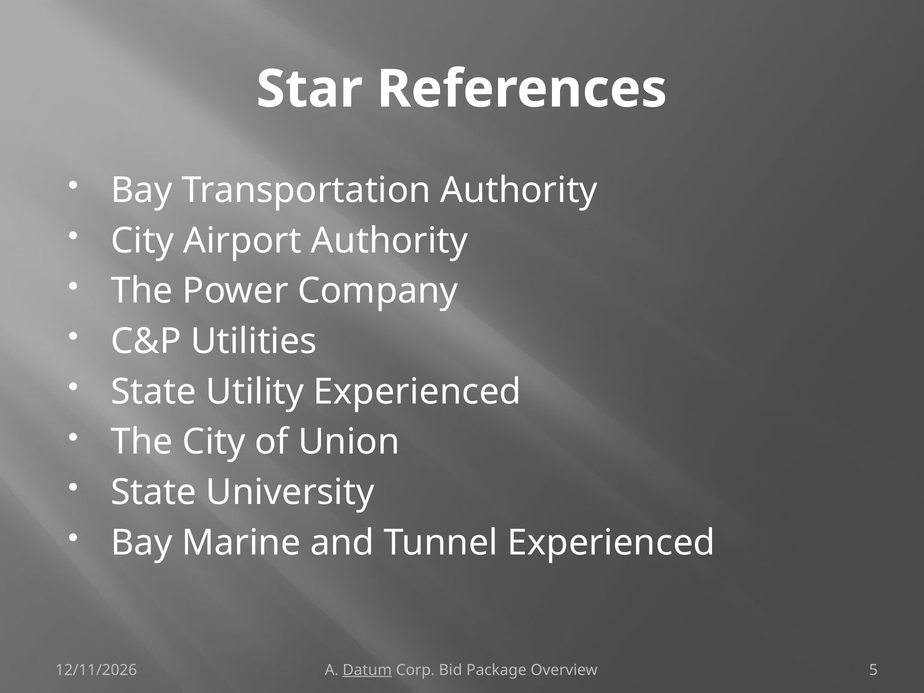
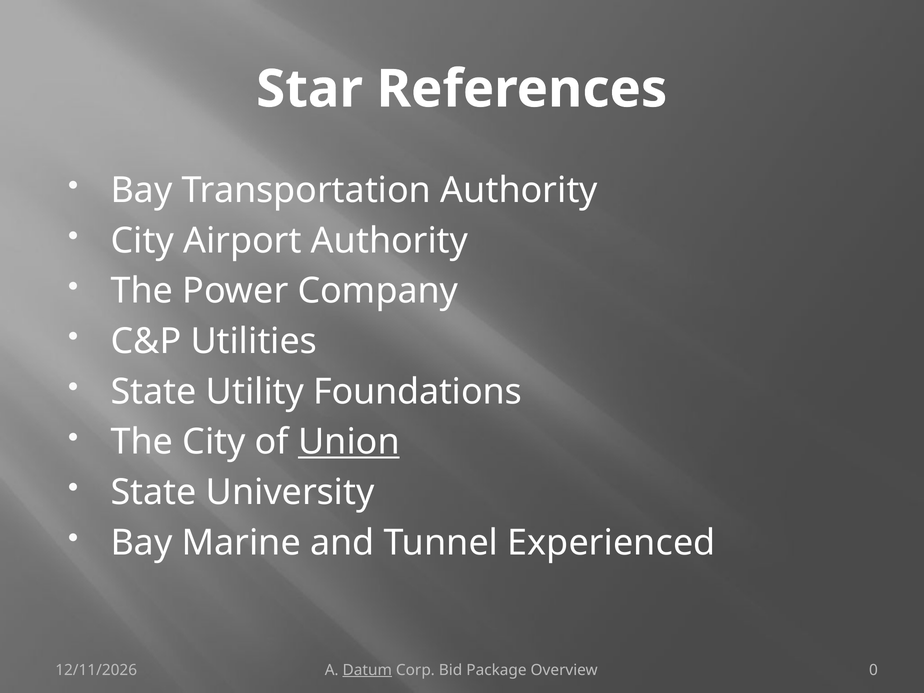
Utility Experienced: Experienced -> Foundations
Union underline: none -> present
5: 5 -> 0
